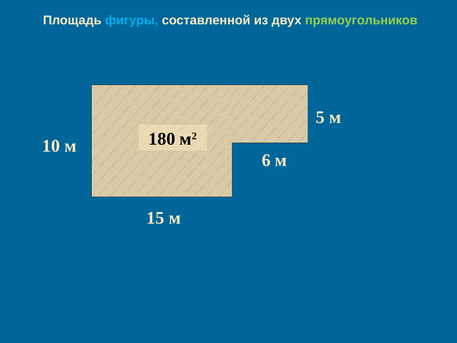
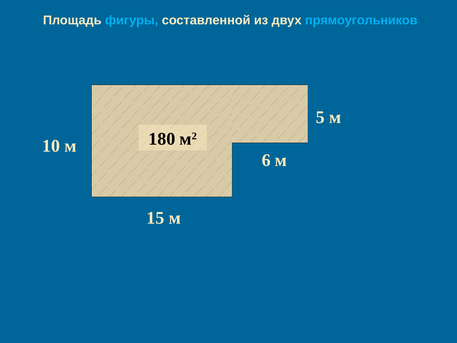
прямоугольников colour: light green -> light blue
